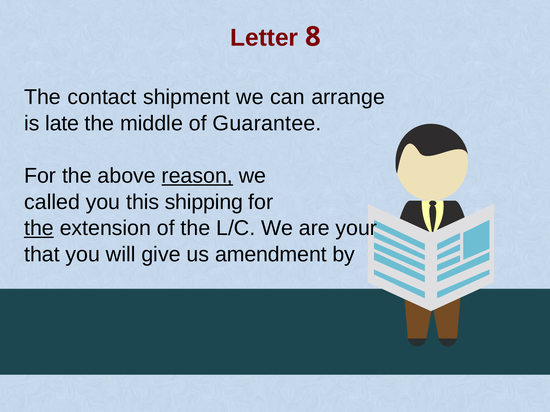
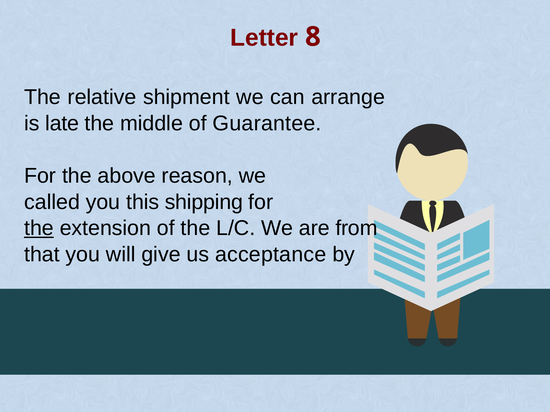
contact: contact -> relative
reason underline: present -> none
your: your -> from
amendment: amendment -> acceptance
